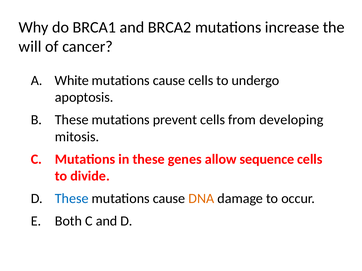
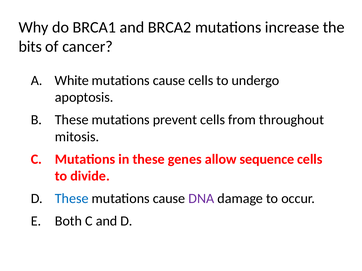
will: will -> bits
developing: developing -> throughout
DNA colour: orange -> purple
